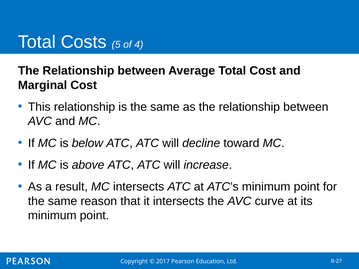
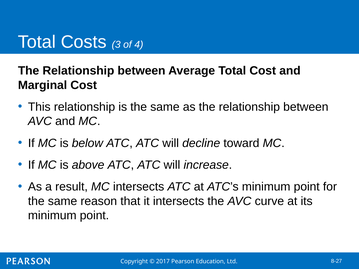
5: 5 -> 3
